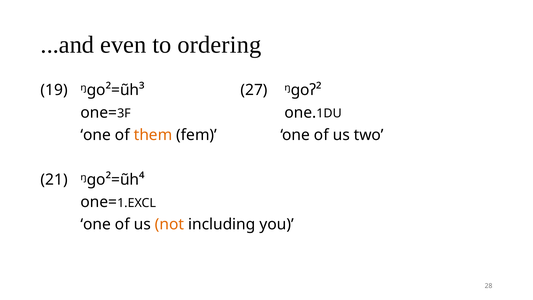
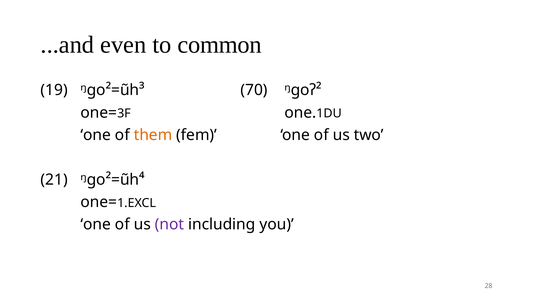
ordering: ordering -> common
27: 27 -> 70
not colour: orange -> purple
